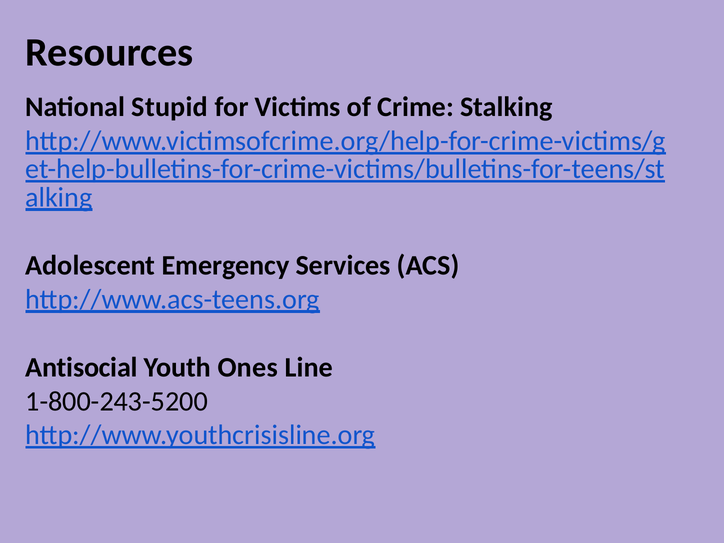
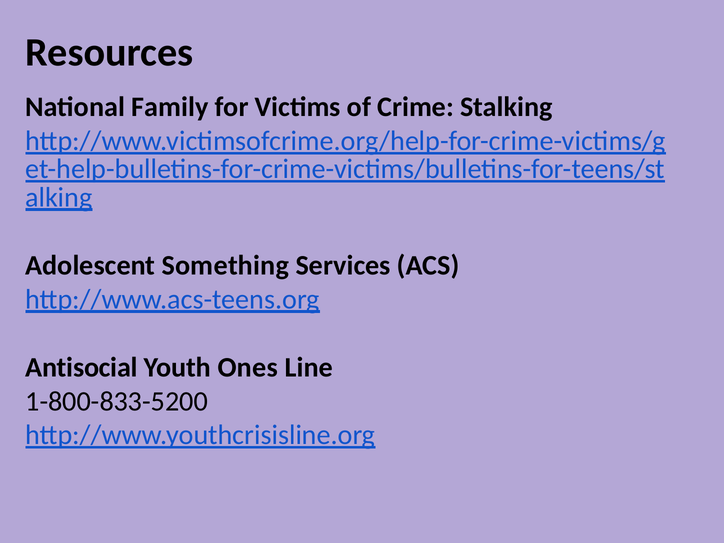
Stupid: Stupid -> Family
Emergency: Emergency -> Something
1-800-243-5200: 1-800-243-5200 -> 1-800-833-5200
